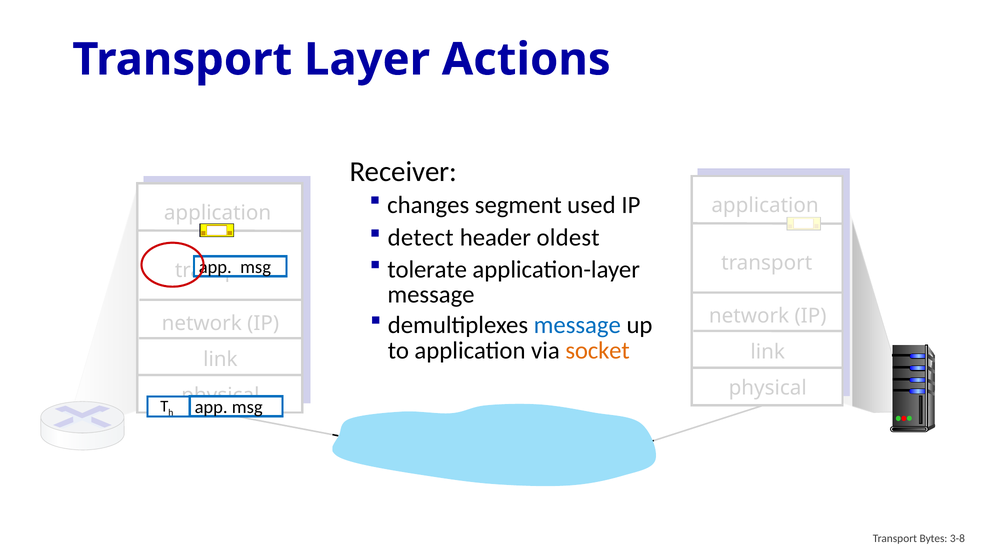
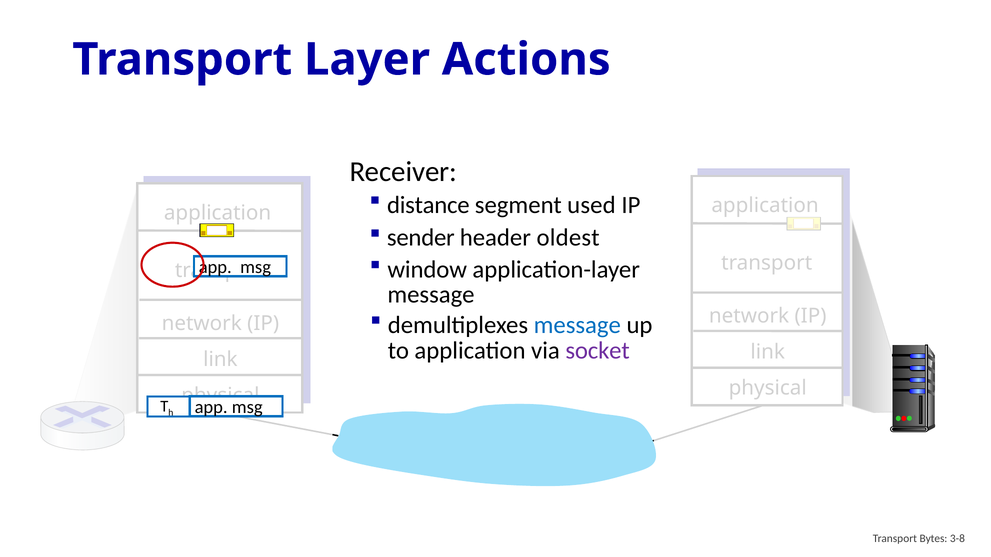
changes: changes -> distance
detect: detect -> sender
tolerate: tolerate -> window
socket colour: orange -> purple
